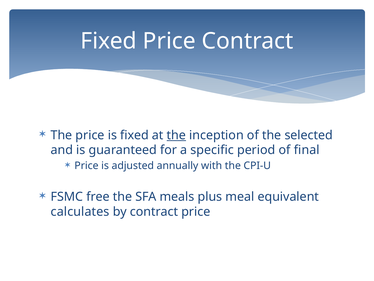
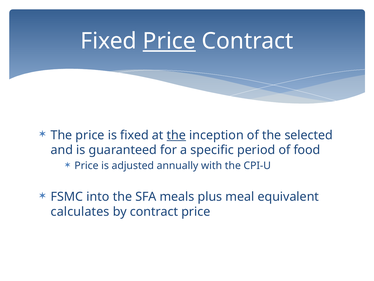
Price at (169, 41) underline: none -> present
final: final -> food
free: free -> into
